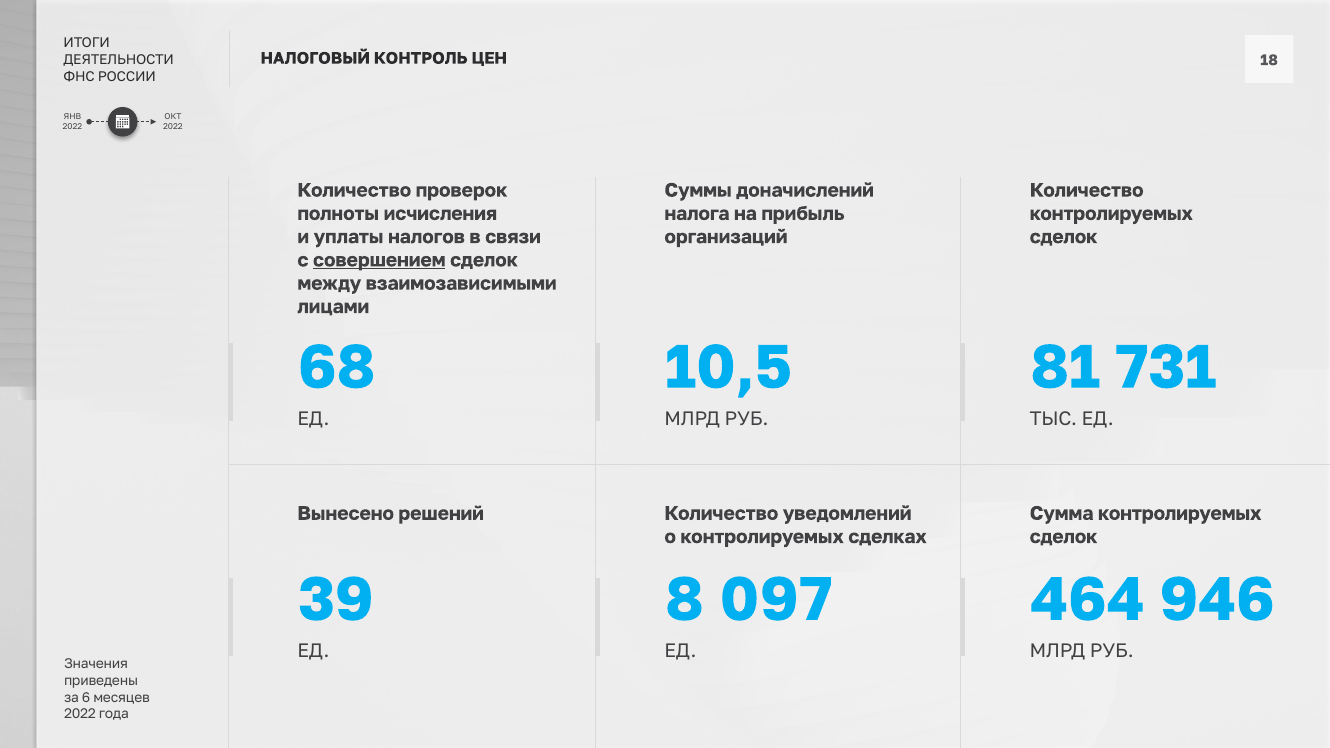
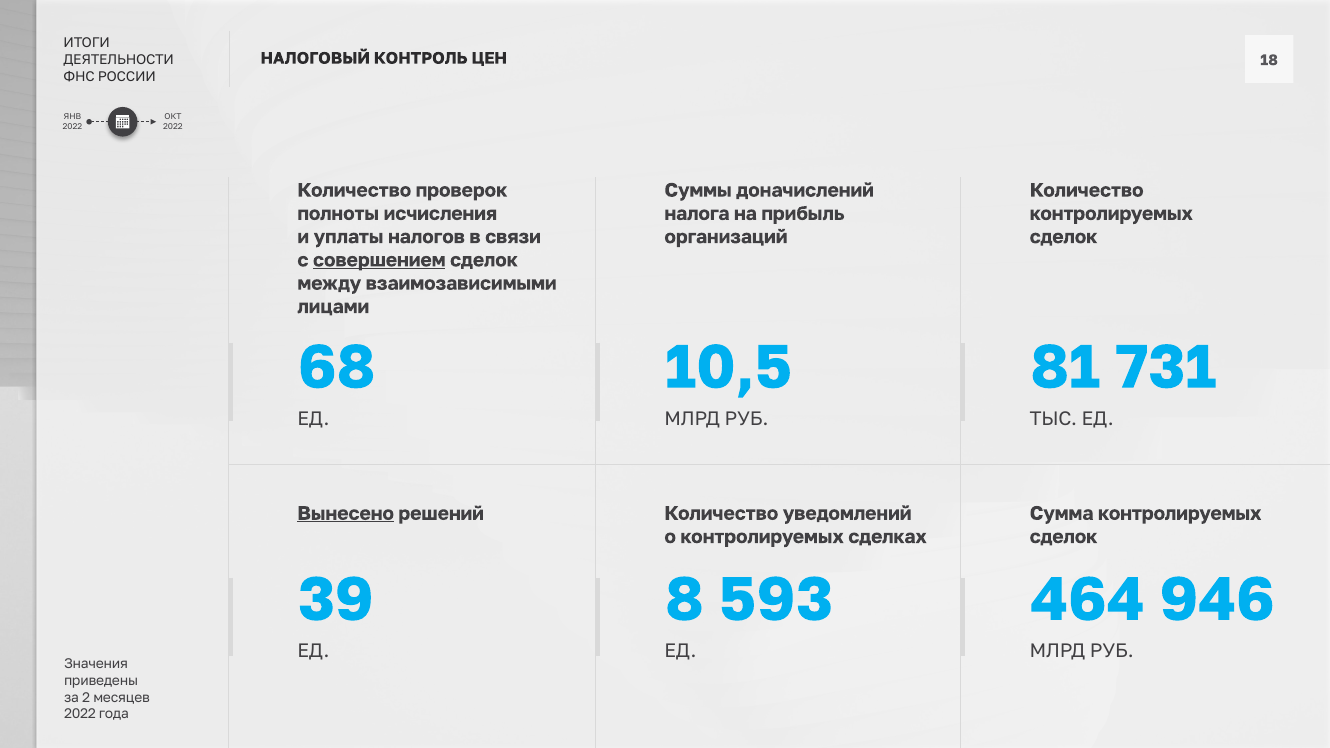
Вынесено underline: none -> present
097: 097 -> 593
6: 6 -> 2
